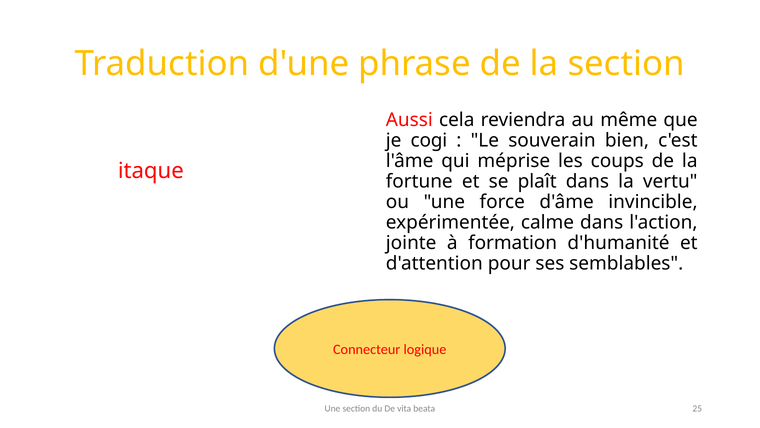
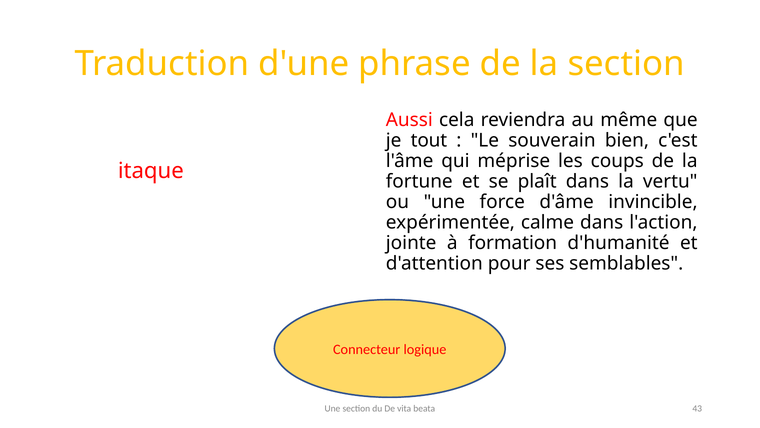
cogi: cogi -> tout
25: 25 -> 43
